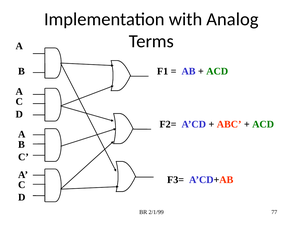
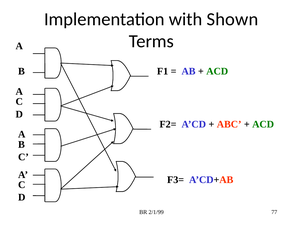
Analog: Analog -> Shown
